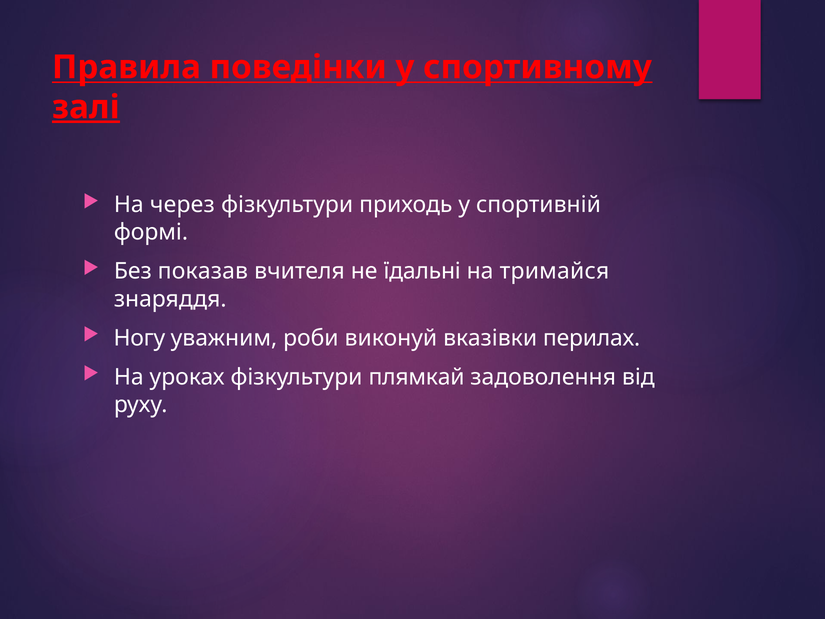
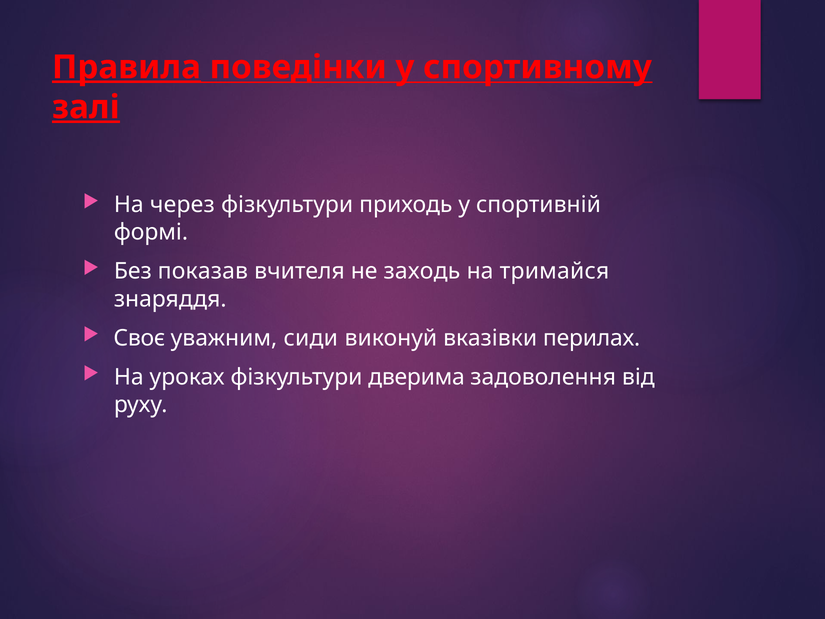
Правила underline: none -> present
їдальні: їдальні -> заходь
Ногу: Ногу -> Своє
роби: роби -> сиди
плямкай: плямкай -> дверима
